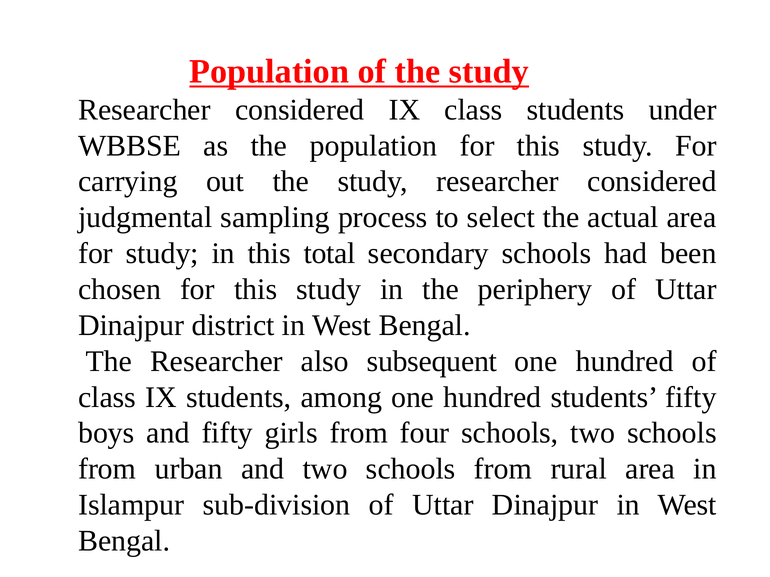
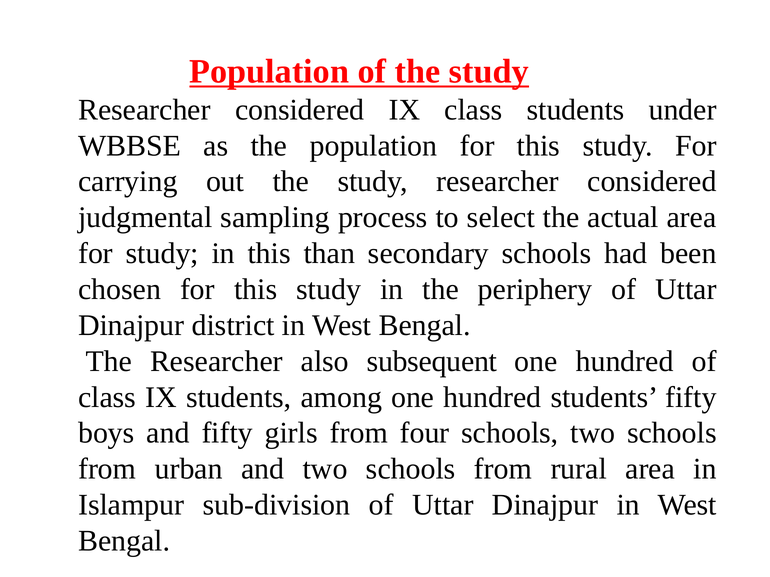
total: total -> than
